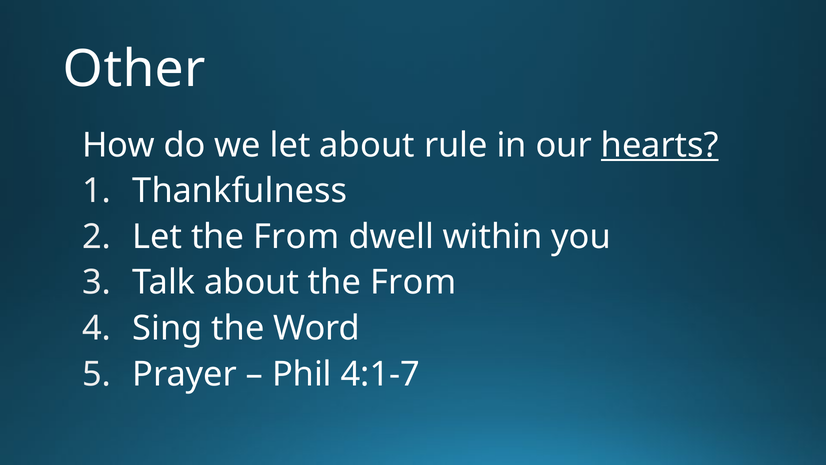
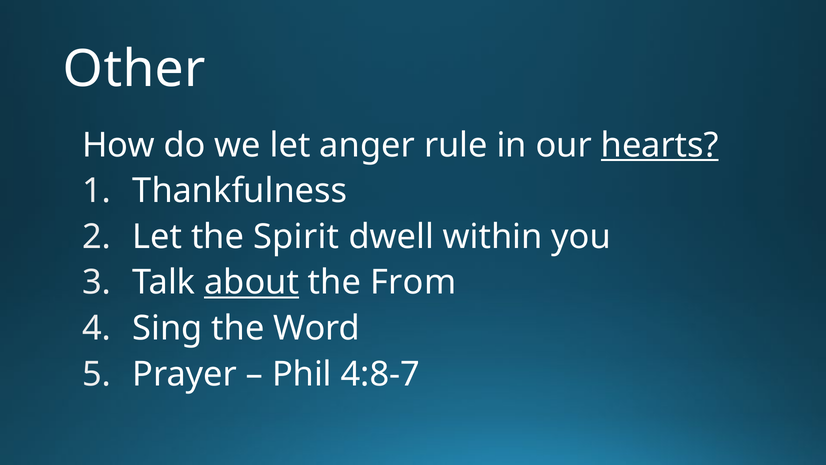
let about: about -> anger
Let the From: From -> Spirit
about at (252, 282) underline: none -> present
4:1-7: 4:1-7 -> 4:8-7
